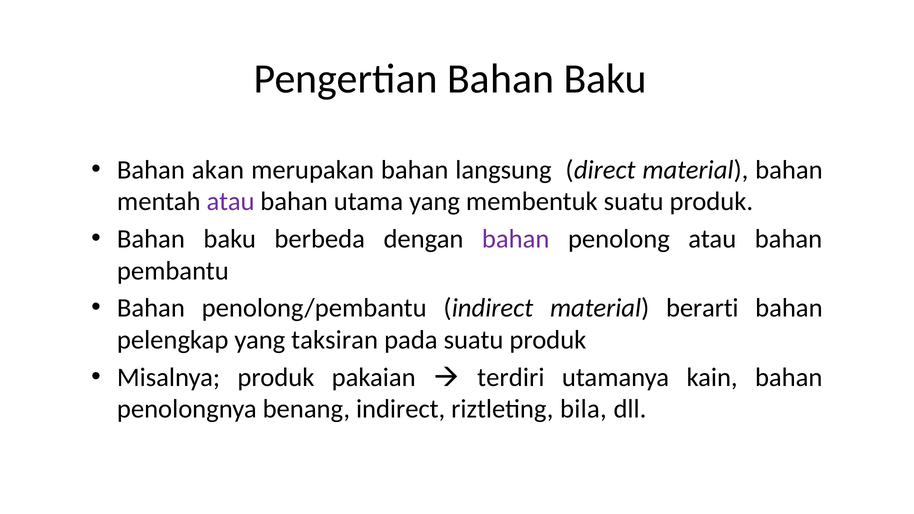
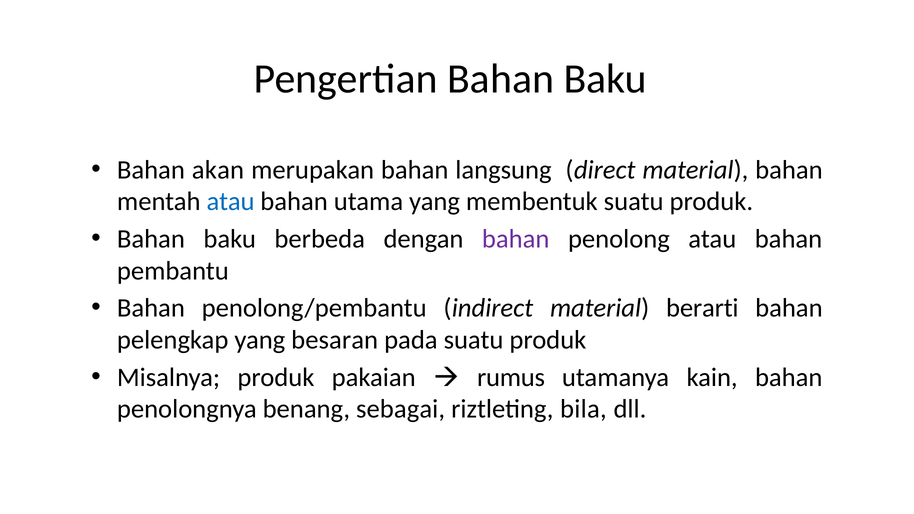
atau at (231, 202) colour: purple -> blue
taksiran: taksiran -> besaran
terdiri: terdiri -> rumus
benang indirect: indirect -> sebagai
